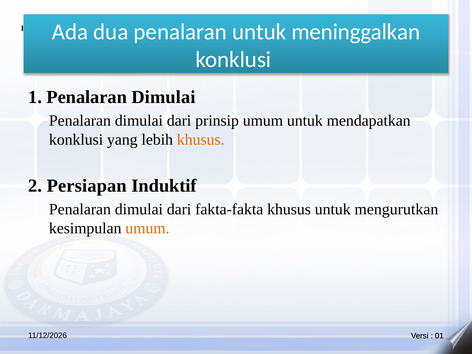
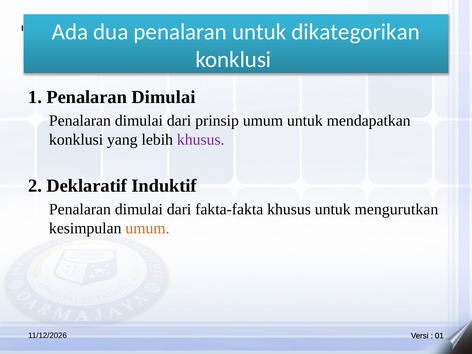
meninggalkan: meninggalkan -> dikategorikan
khusus at (201, 140) colour: orange -> purple
Persiapan: Persiapan -> Deklaratif
